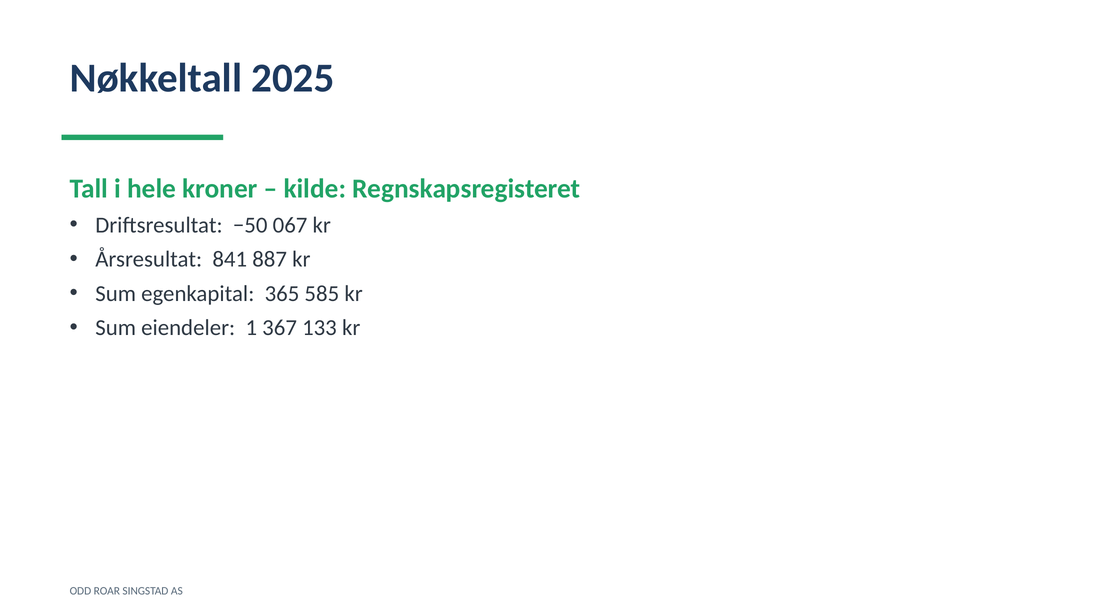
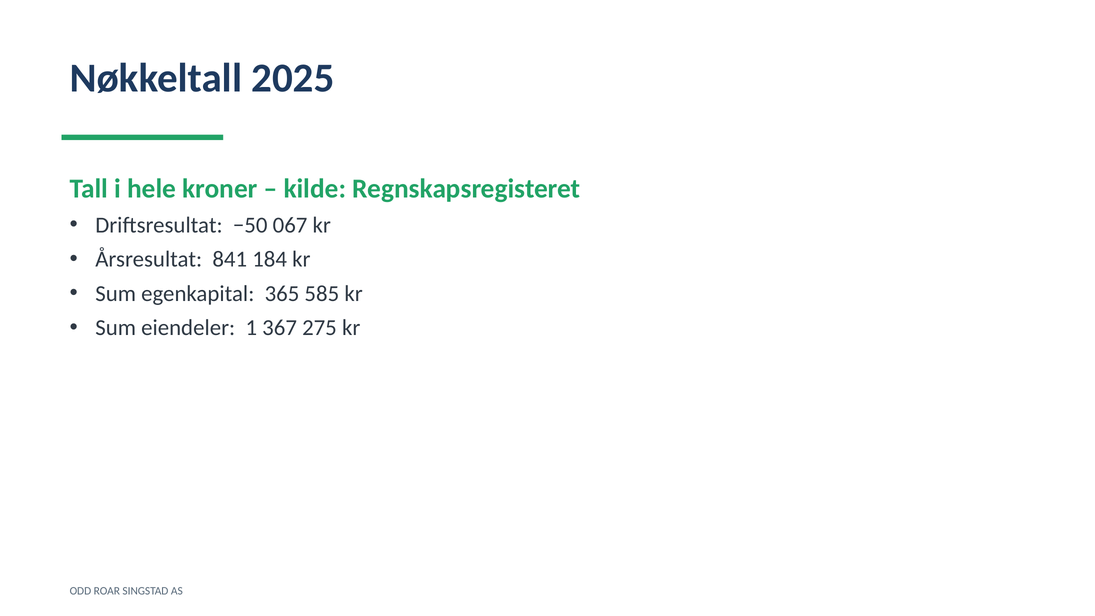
887: 887 -> 184
133: 133 -> 275
